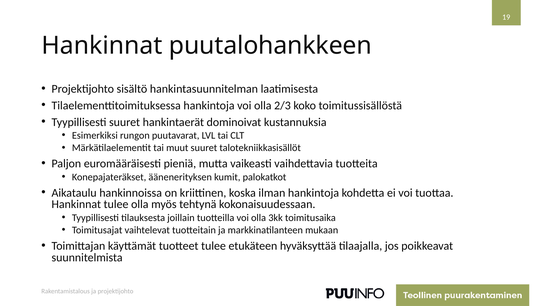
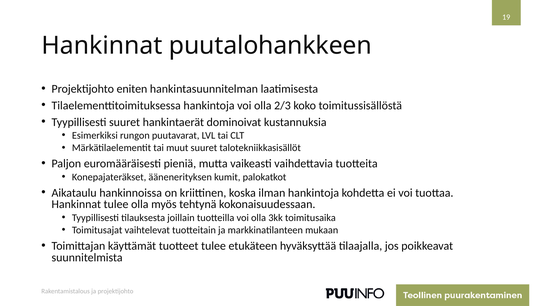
sisältö: sisältö -> eniten
